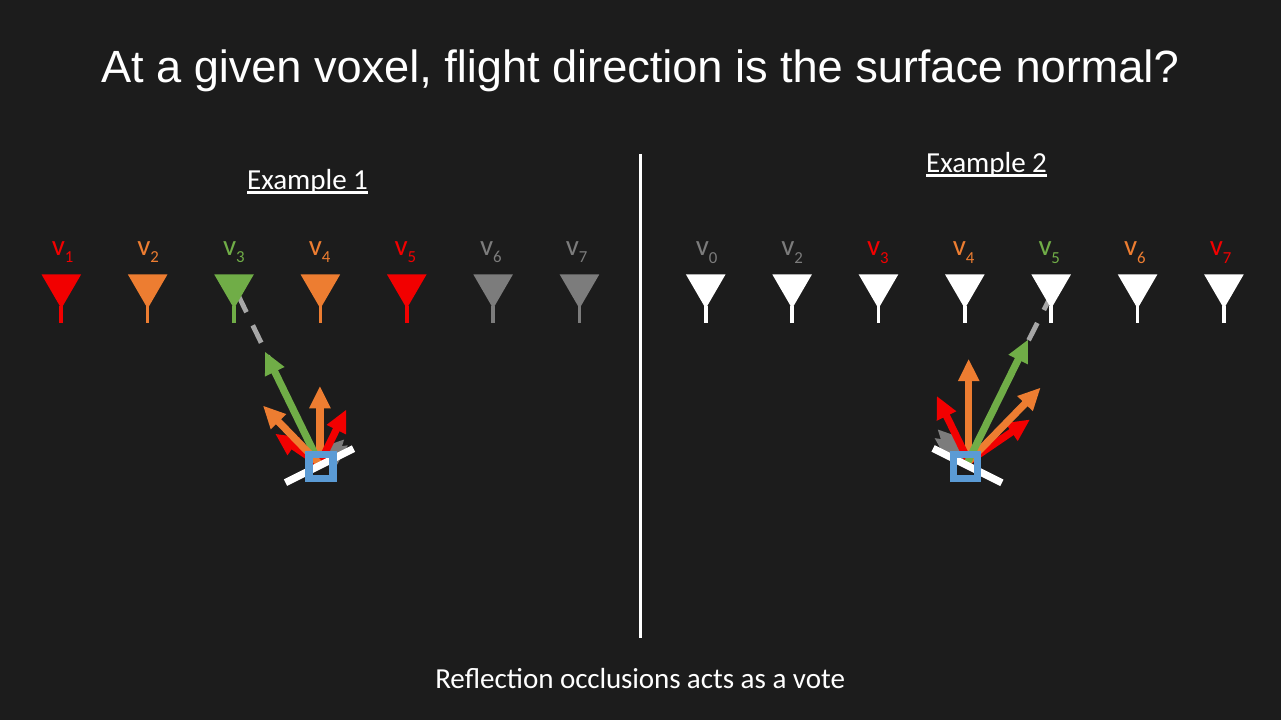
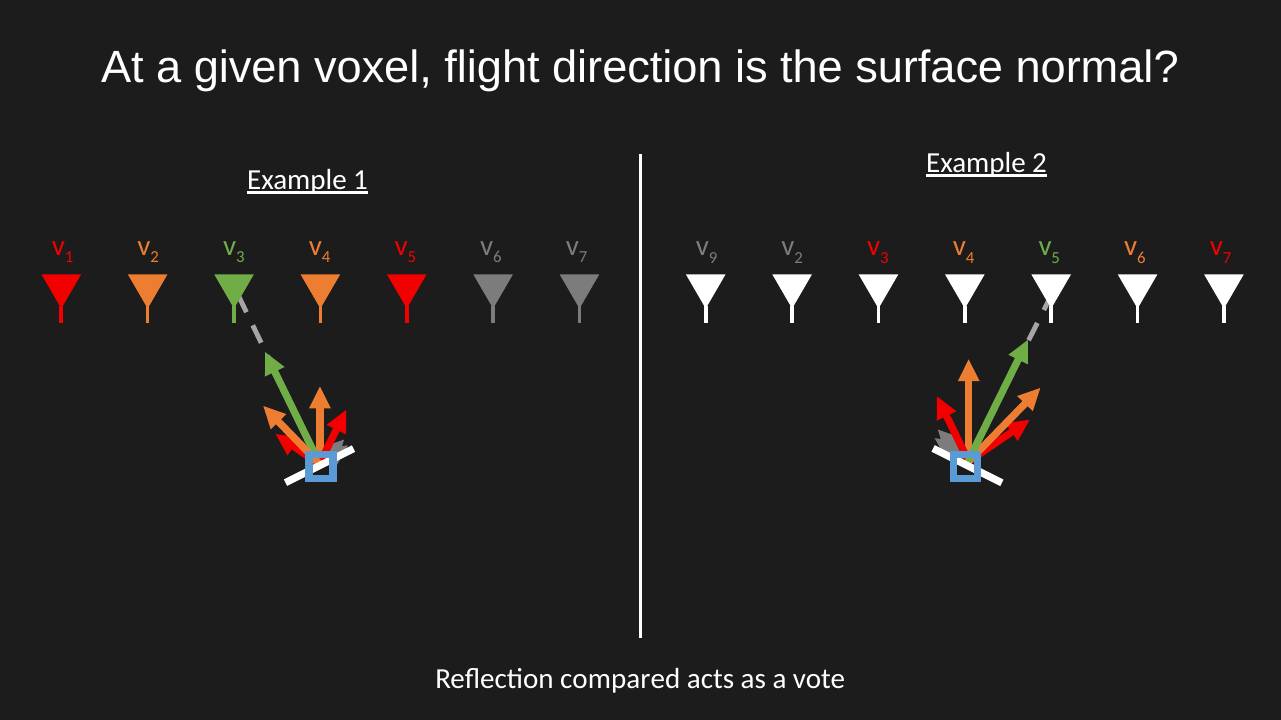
0: 0 -> 9
occlusions: occlusions -> compared
